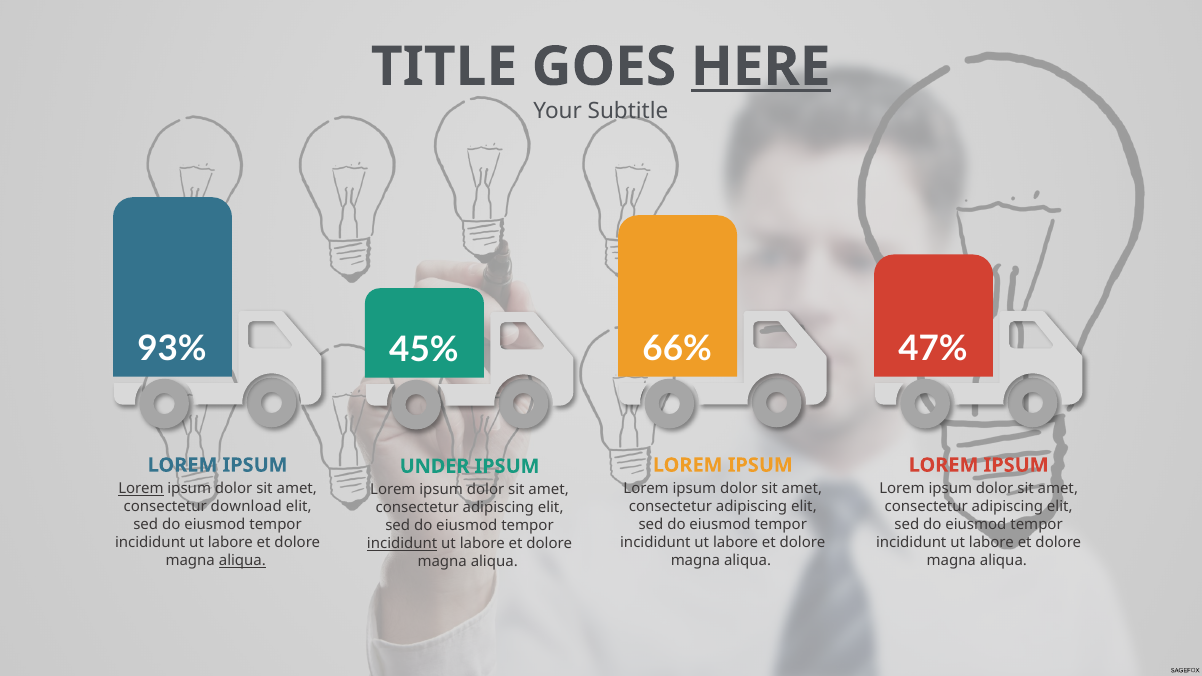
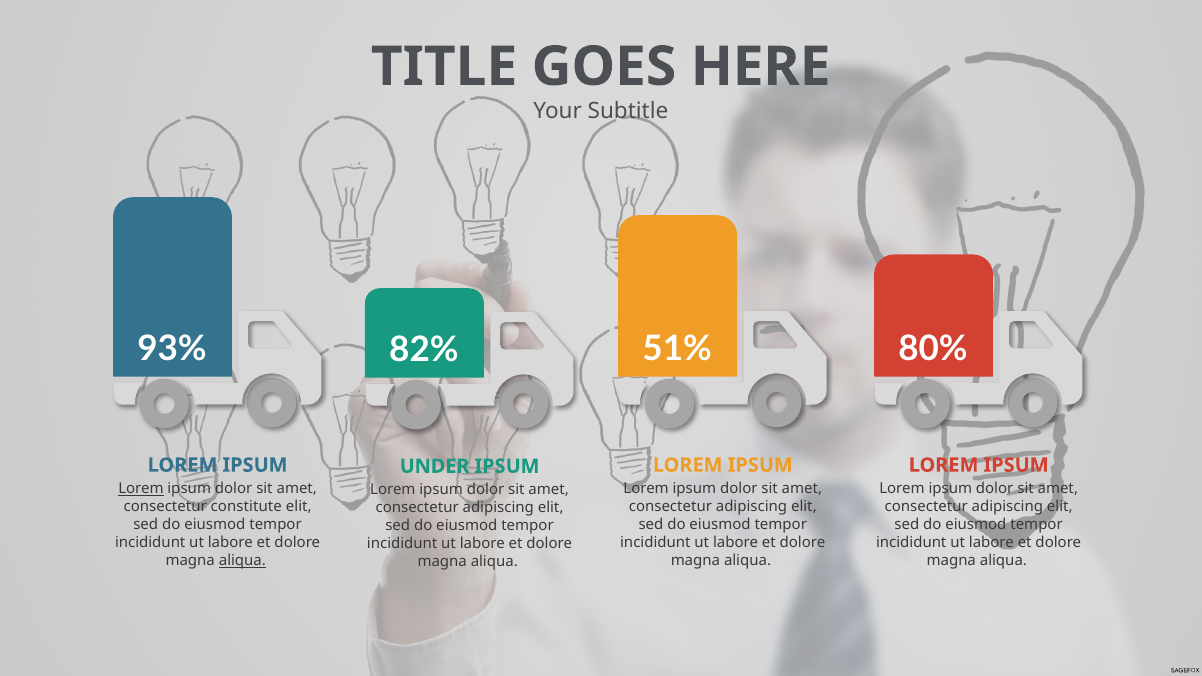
HERE underline: present -> none
66%: 66% -> 51%
47%: 47% -> 80%
45%: 45% -> 82%
download: download -> constitute
incididunt at (402, 544) underline: present -> none
